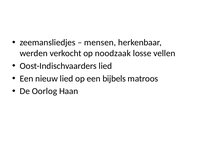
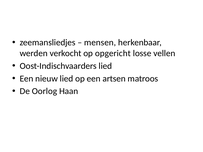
noodzaak: noodzaak -> opgericht
bijbels: bijbels -> artsen
